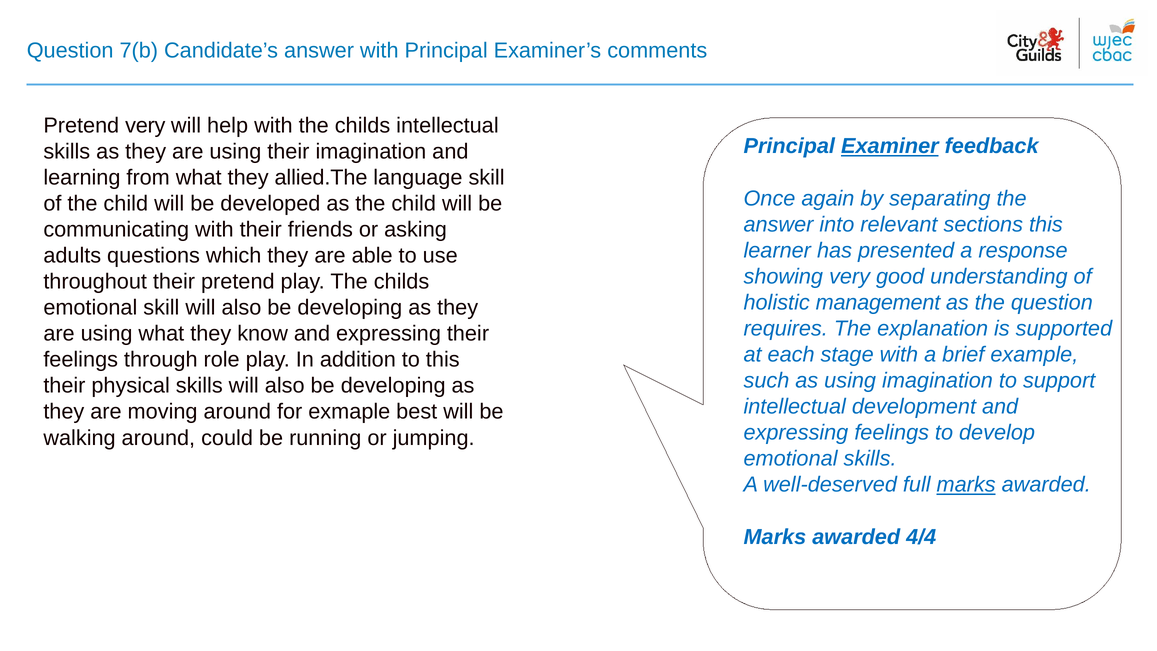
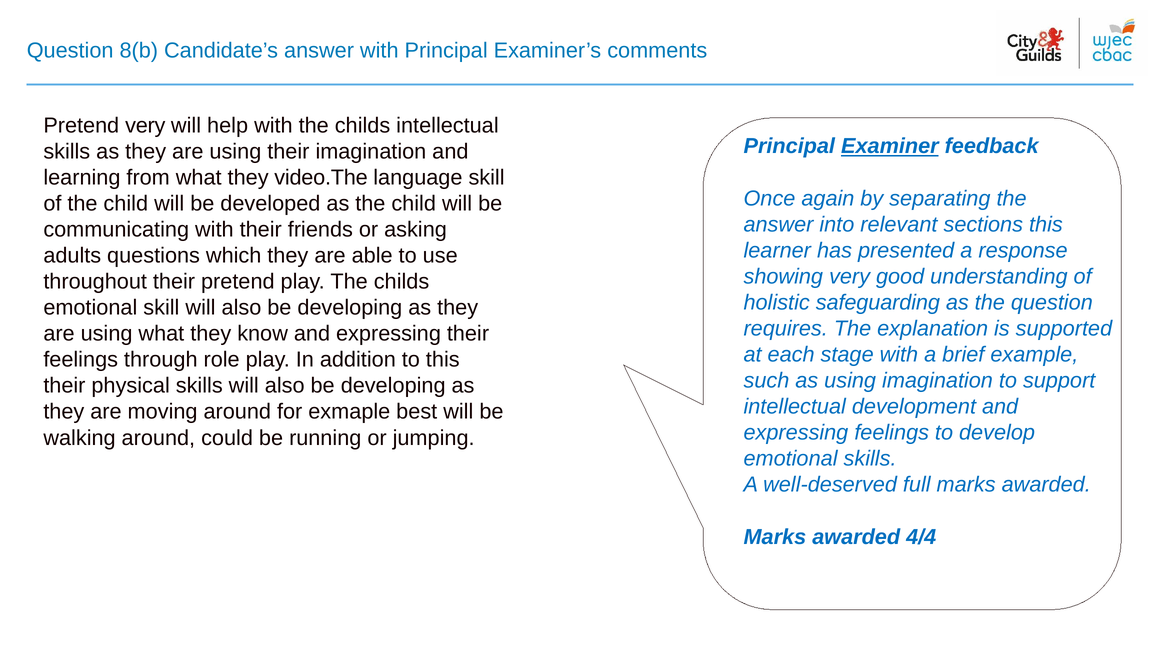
7(b: 7(b -> 8(b
allied.The: allied.The -> video.The
management: management -> safeguarding
marks at (966, 485) underline: present -> none
